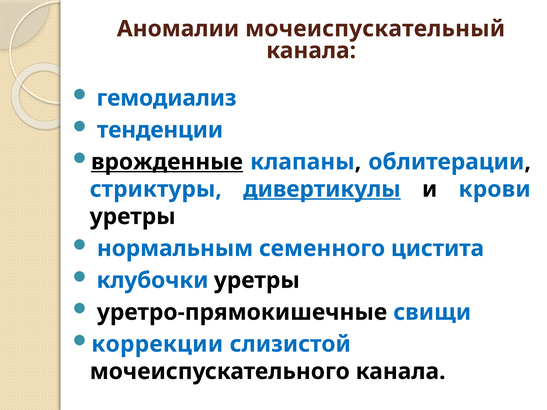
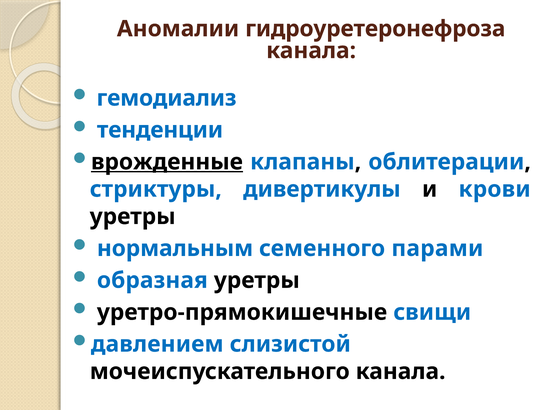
мочеиспускательный: мочеиспускательный -> гидроуретеронефроза
дивертикулы underline: present -> none
цистита: цистита -> парами
клубочки: клубочки -> образная
коррекции: коррекции -> давлением
